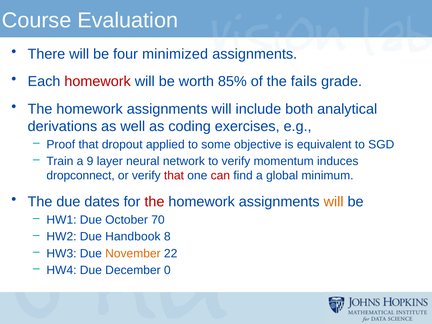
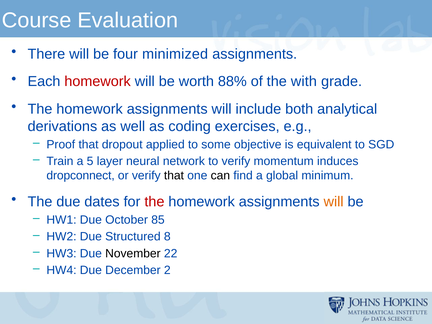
85%: 85% -> 88%
fails: fails -> with
9: 9 -> 5
that at (174, 176) colour: red -> black
can colour: red -> black
70: 70 -> 85
Handbook: Handbook -> Structured
November colour: orange -> black
0: 0 -> 2
